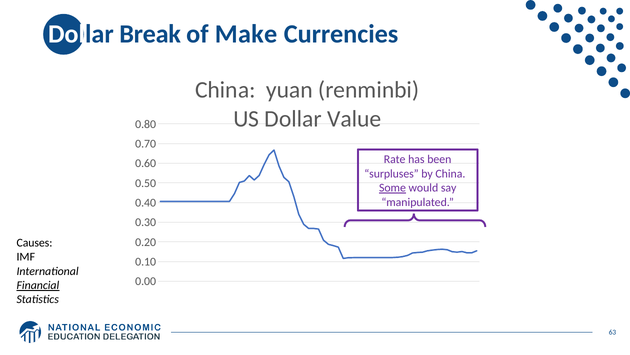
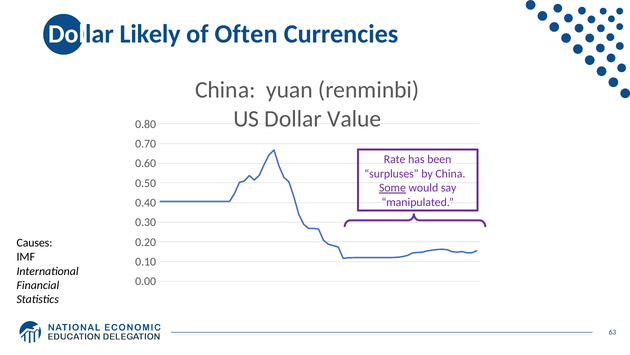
Break: Break -> Likely
Make: Make -> Often
Financial underline: present -> none
